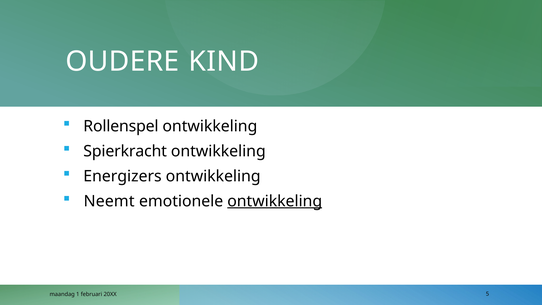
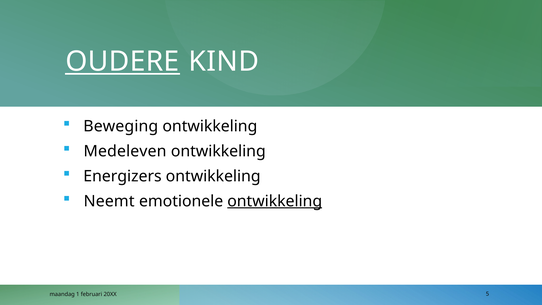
OUDERE underline: none -> present
Rollenspel: Rollenspel -> Beweging
Spierkracht: Spierkracht -> Medeleven
